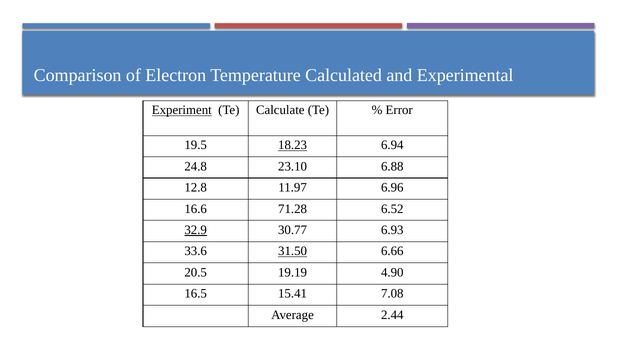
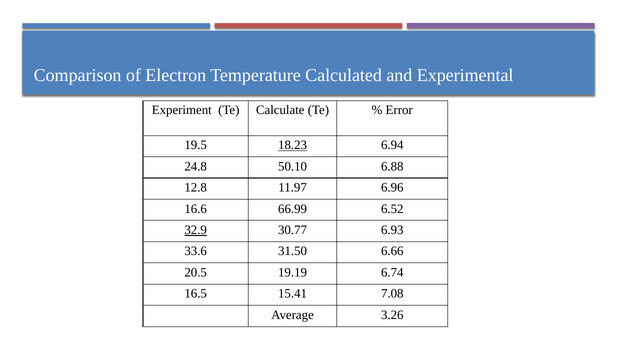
Experiment underline: present -> none
23.10: 23.10 -> 50.10
71.28: 71.28 -> 66.99
31.50 underline: present -> none
4.90: 4.90 -> 6.74
2.44: 2.44 -> 3.26
